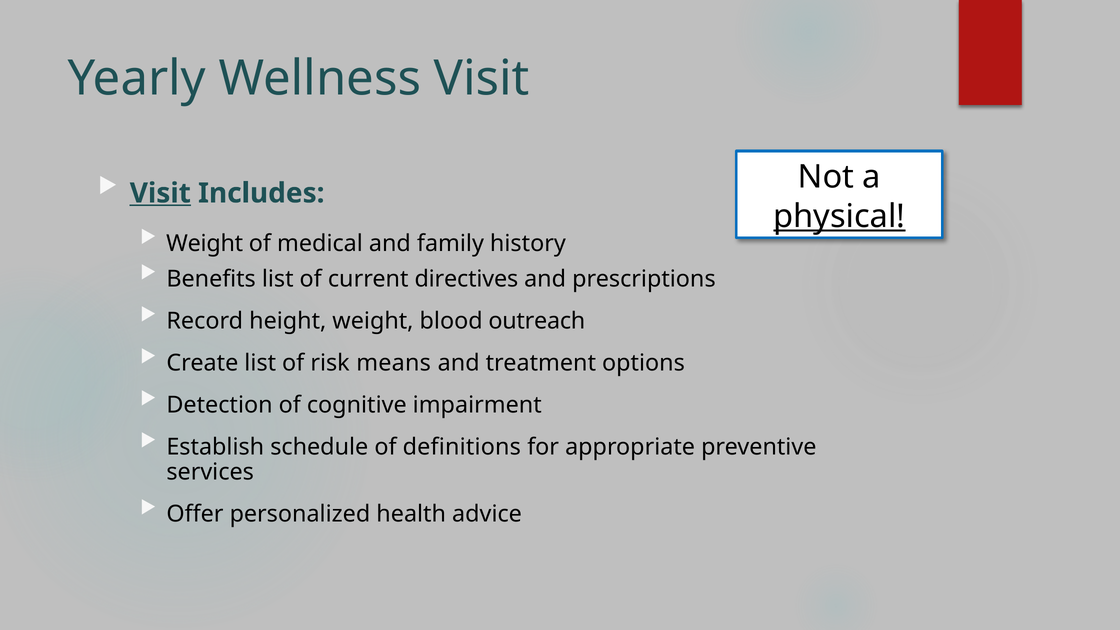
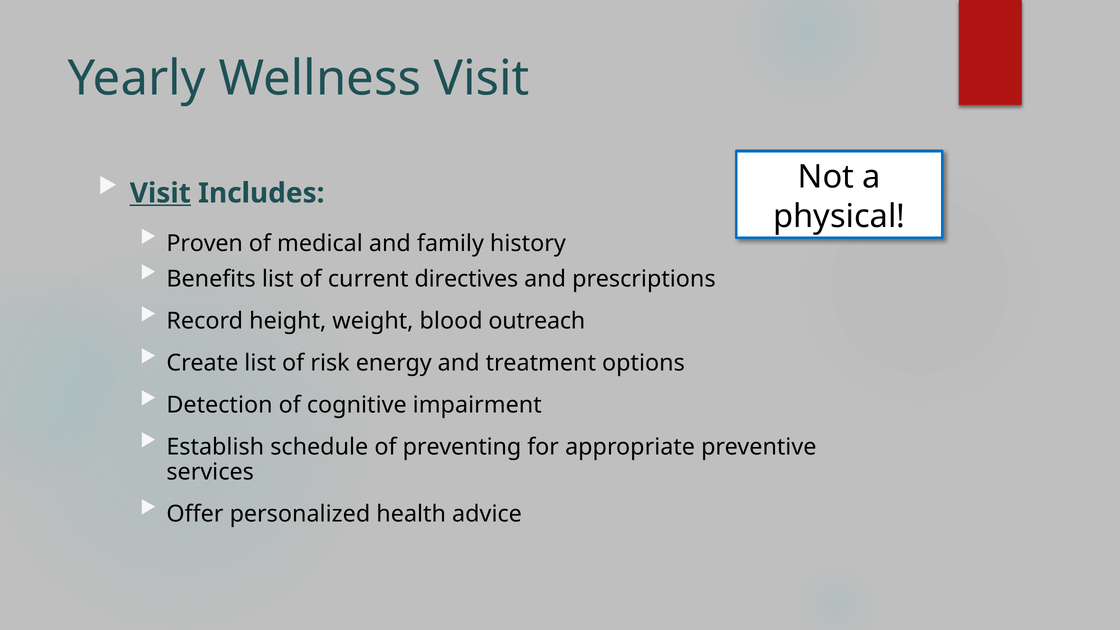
physical underline: present -> none
Weight at (205, 243): Weight -> Proven
means: means -> energy
definitions: definitions -> preventing
